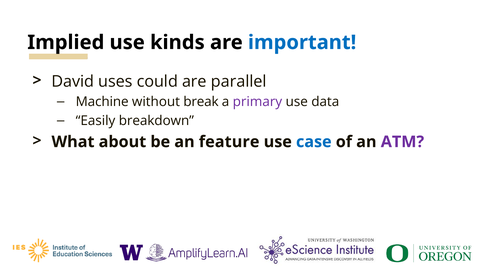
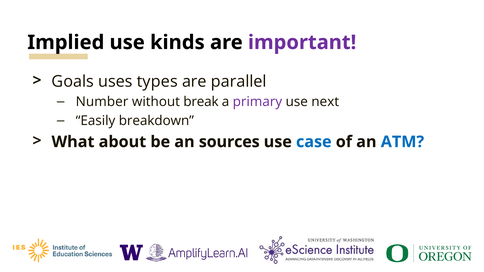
important colour: blue -> purple
David: David -> Goals
could: could -> types
Machine: Machine -> Number
data: data -> next
feature: feature -> sources
ATM colour: purple -> blue
